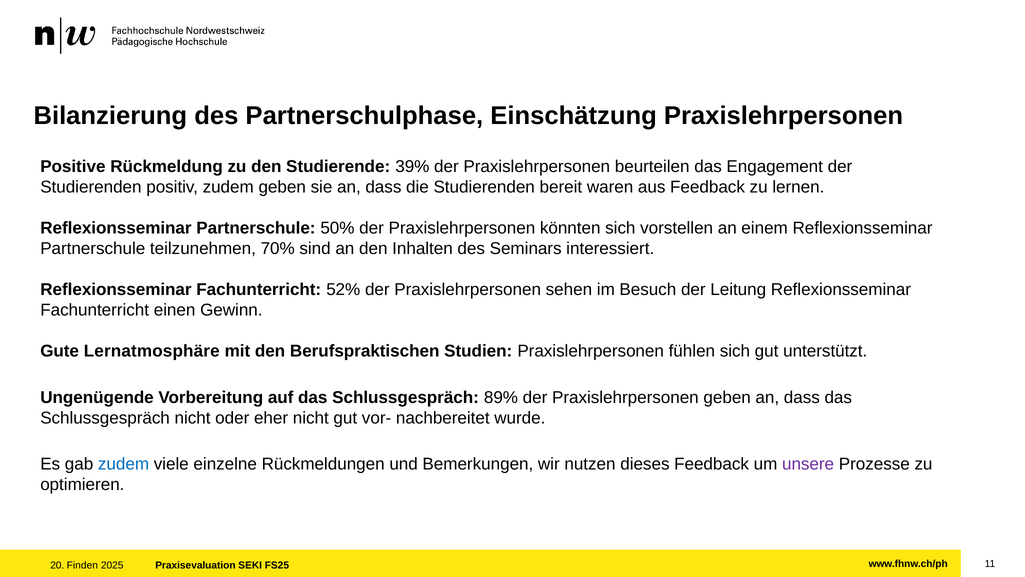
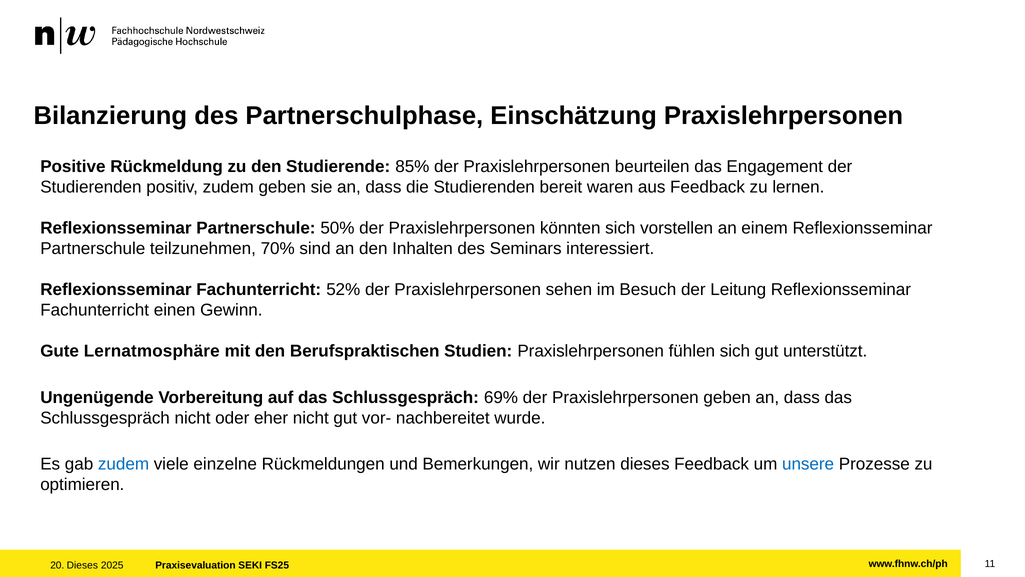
39%: 39% -> 85%
89%: 89% -> 69%
unsere colour: purple -> blue
20 Finden: Finden -> Dieses
